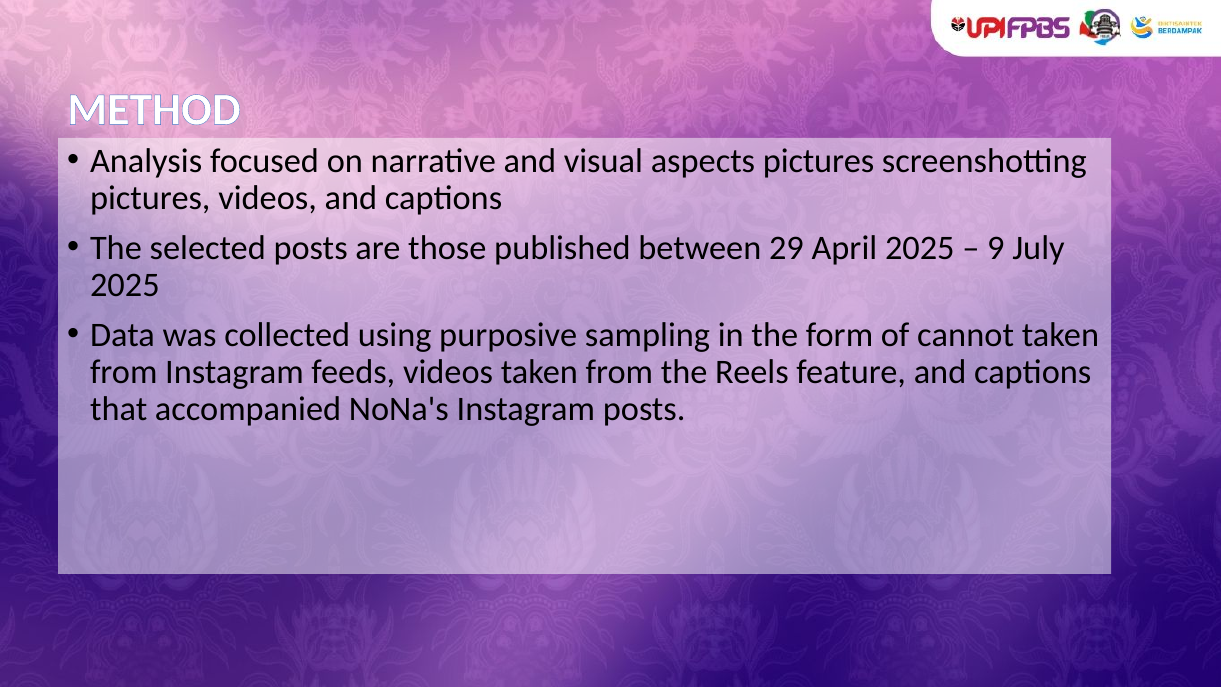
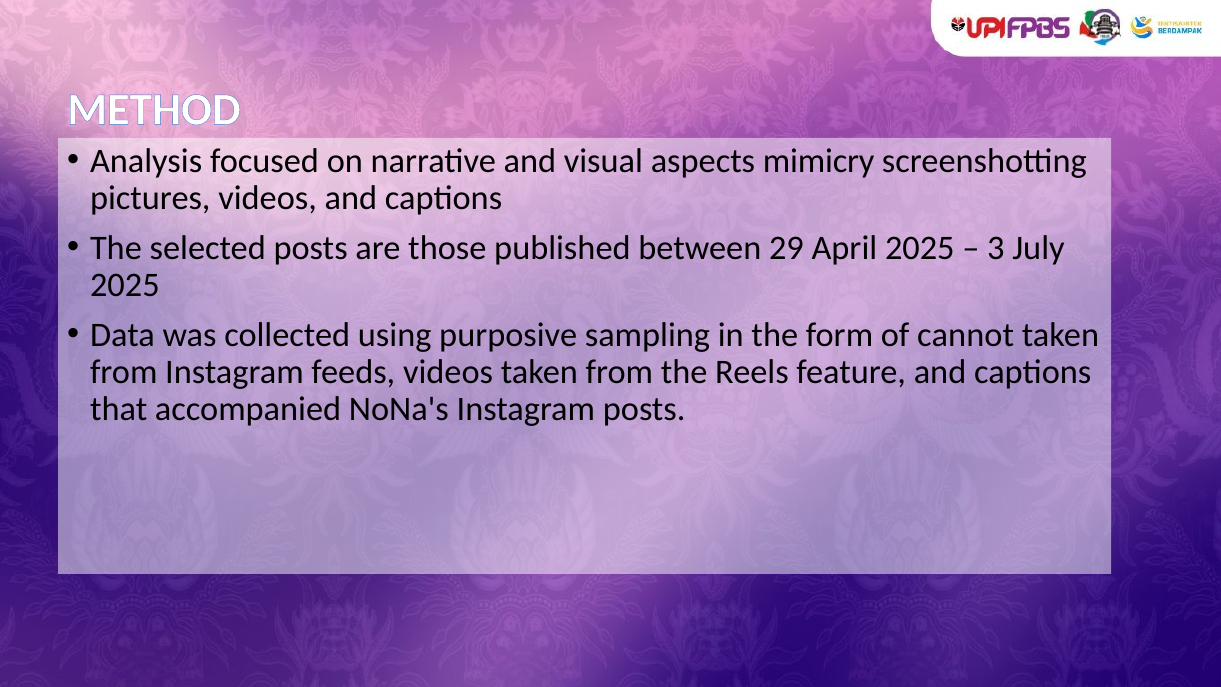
aspects pictures: pictures -> mimicry
9: 9 -> 3
